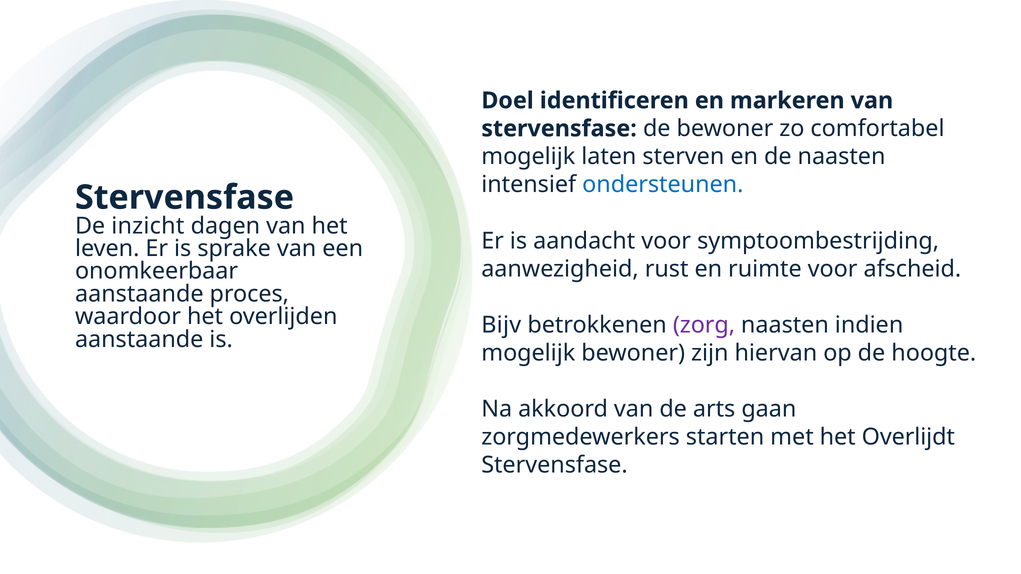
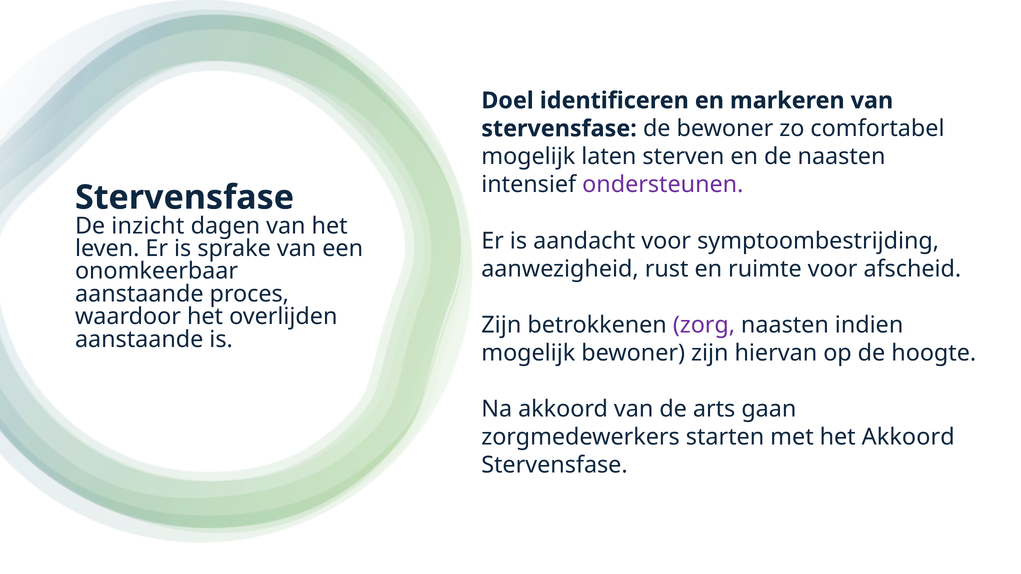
ondersteunen colour: blue -> purple
Bijv at (501, 325): Bijv -> Zijn
het Overlijdt: Overlijdt -> Akkoord
